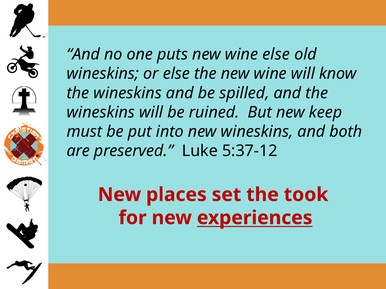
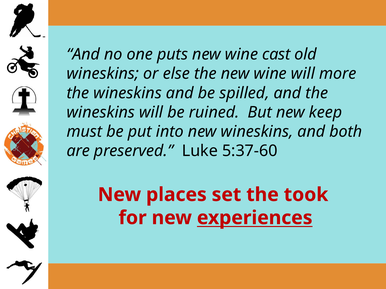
wine else: else -> cast
know: know -> more
5:37-12: 5:37-12 -> 5:37-60
